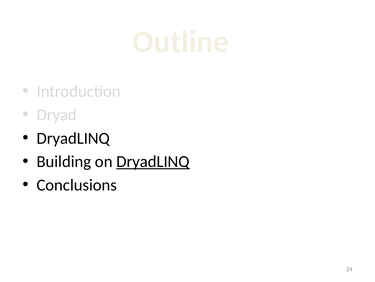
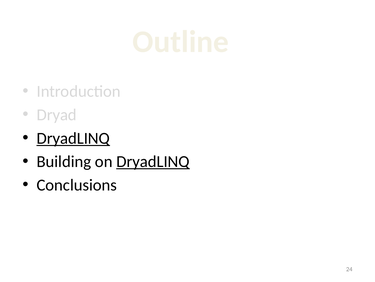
DryadLINQ at (73, 138) underline: none -> present
